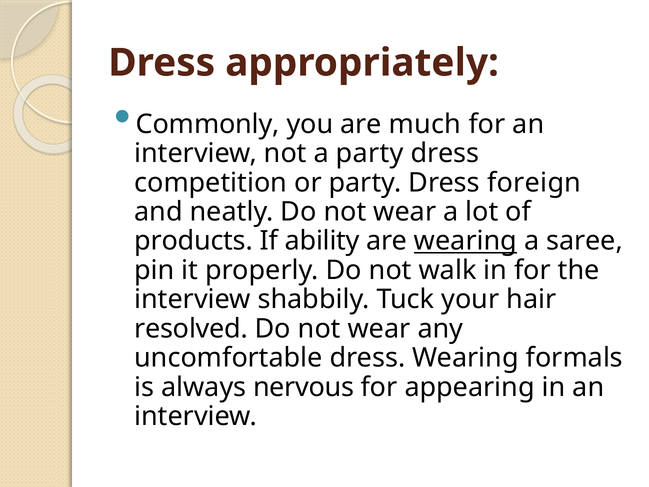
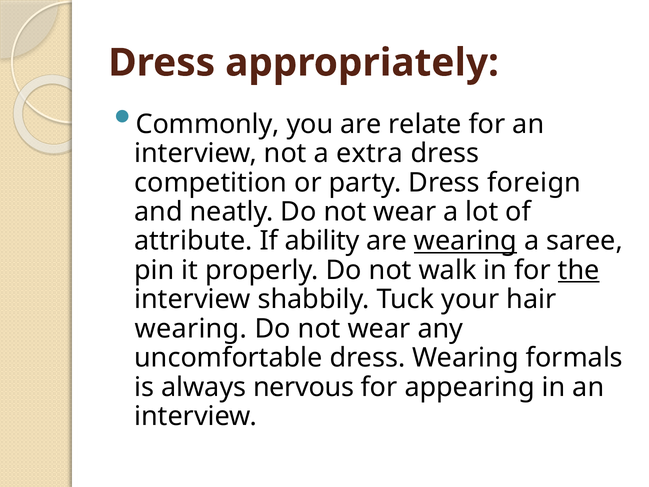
much: much -> relate
a party: party -> extra
products: products -> attribute
the underline: none -> present
resolved at (191, 329): resolved -> wearing
